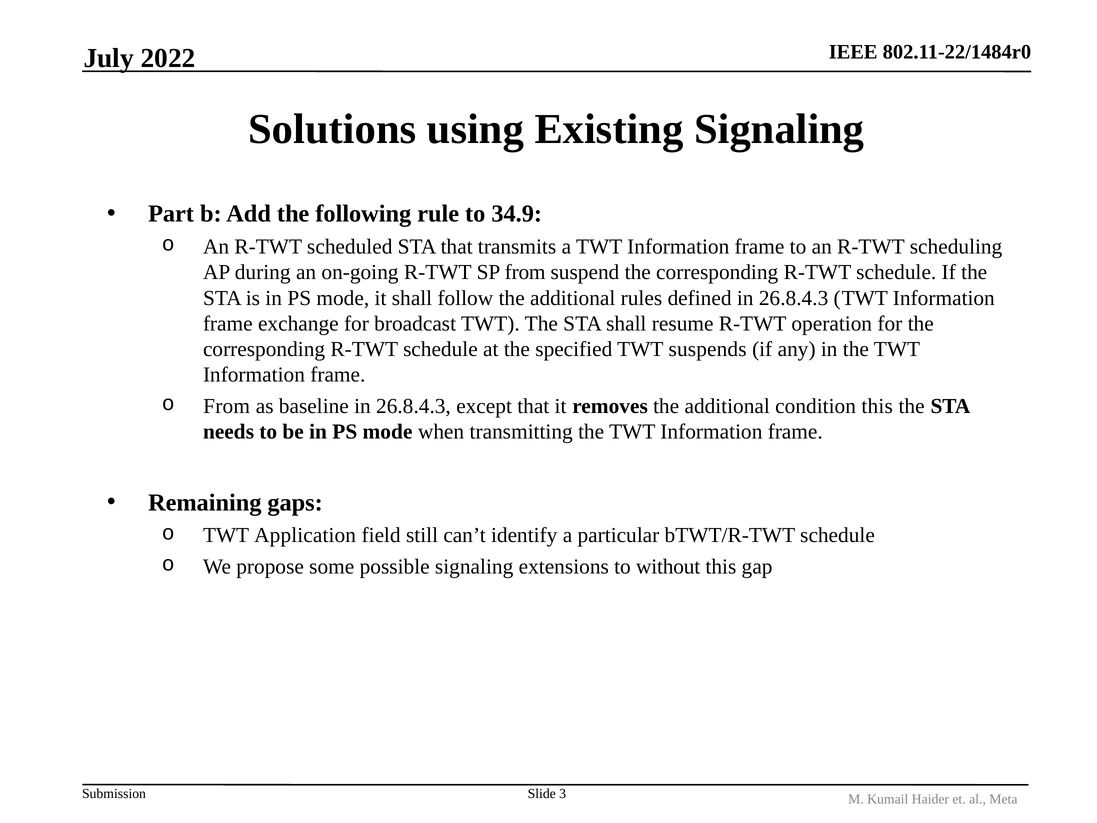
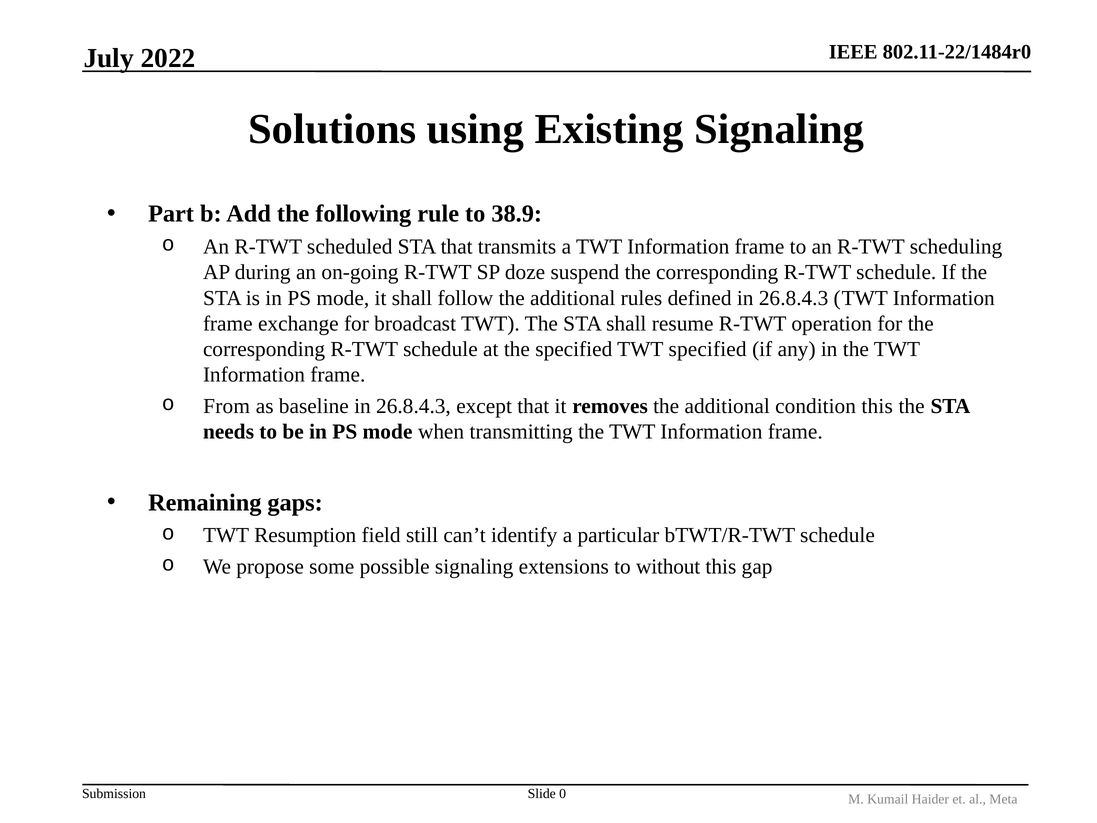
34.9: 34.9 -> 38.9
SP from: from -> doze
TWT suspends: suspends -> specified
Application: Application -> Resumption
3: 3 -> 0
